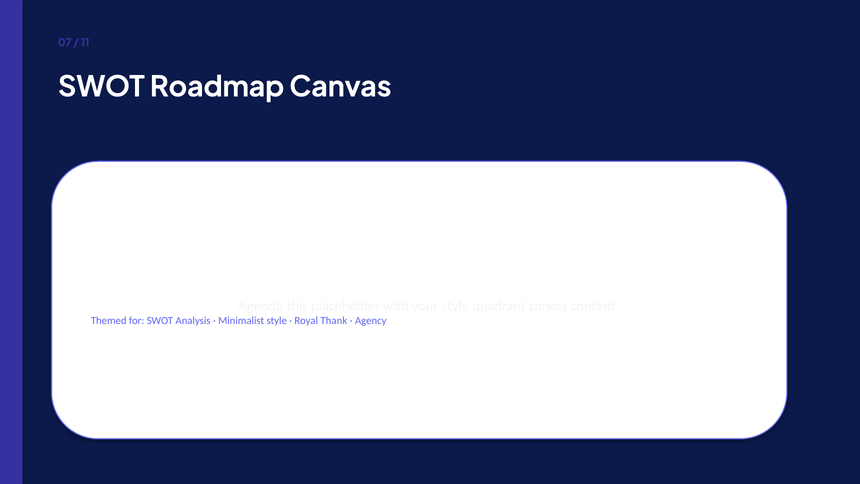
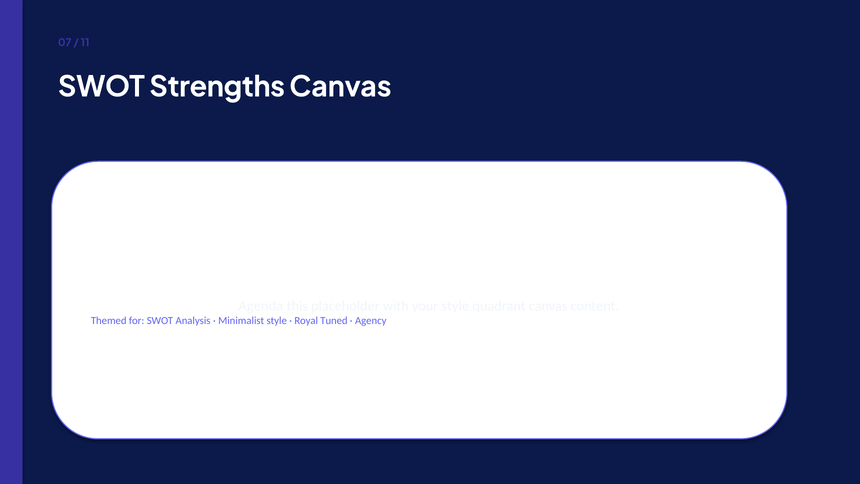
Roadmap: Roadmap -> Strengths
Thank: Thank -> Tuned
